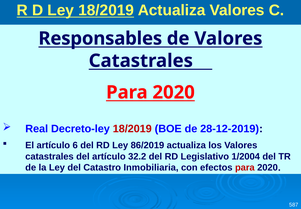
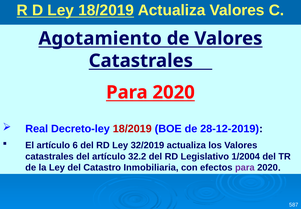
Responsables: Responsables -> Agotamiento
86/2019: 86/2019 -> 32/2019
para at (245, 167) colour: red -> purple
